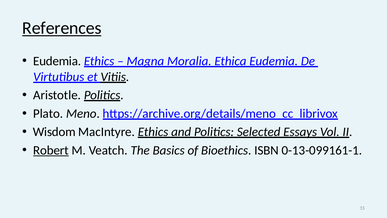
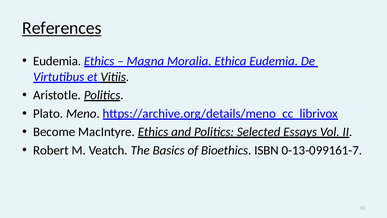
Wisdom: Wisdom -> Become
Robert underline: present -> none
0-13-099161-1: 0-13-099161-1 -> 0-13-099161-7
